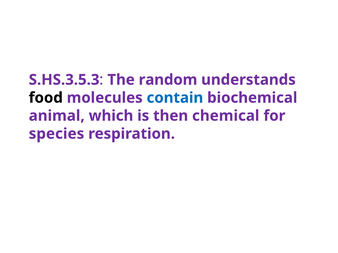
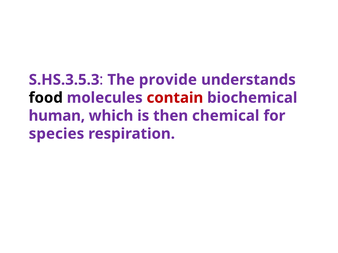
random: random -> provide
contain colour: blue -> red
animal: animal -> human
